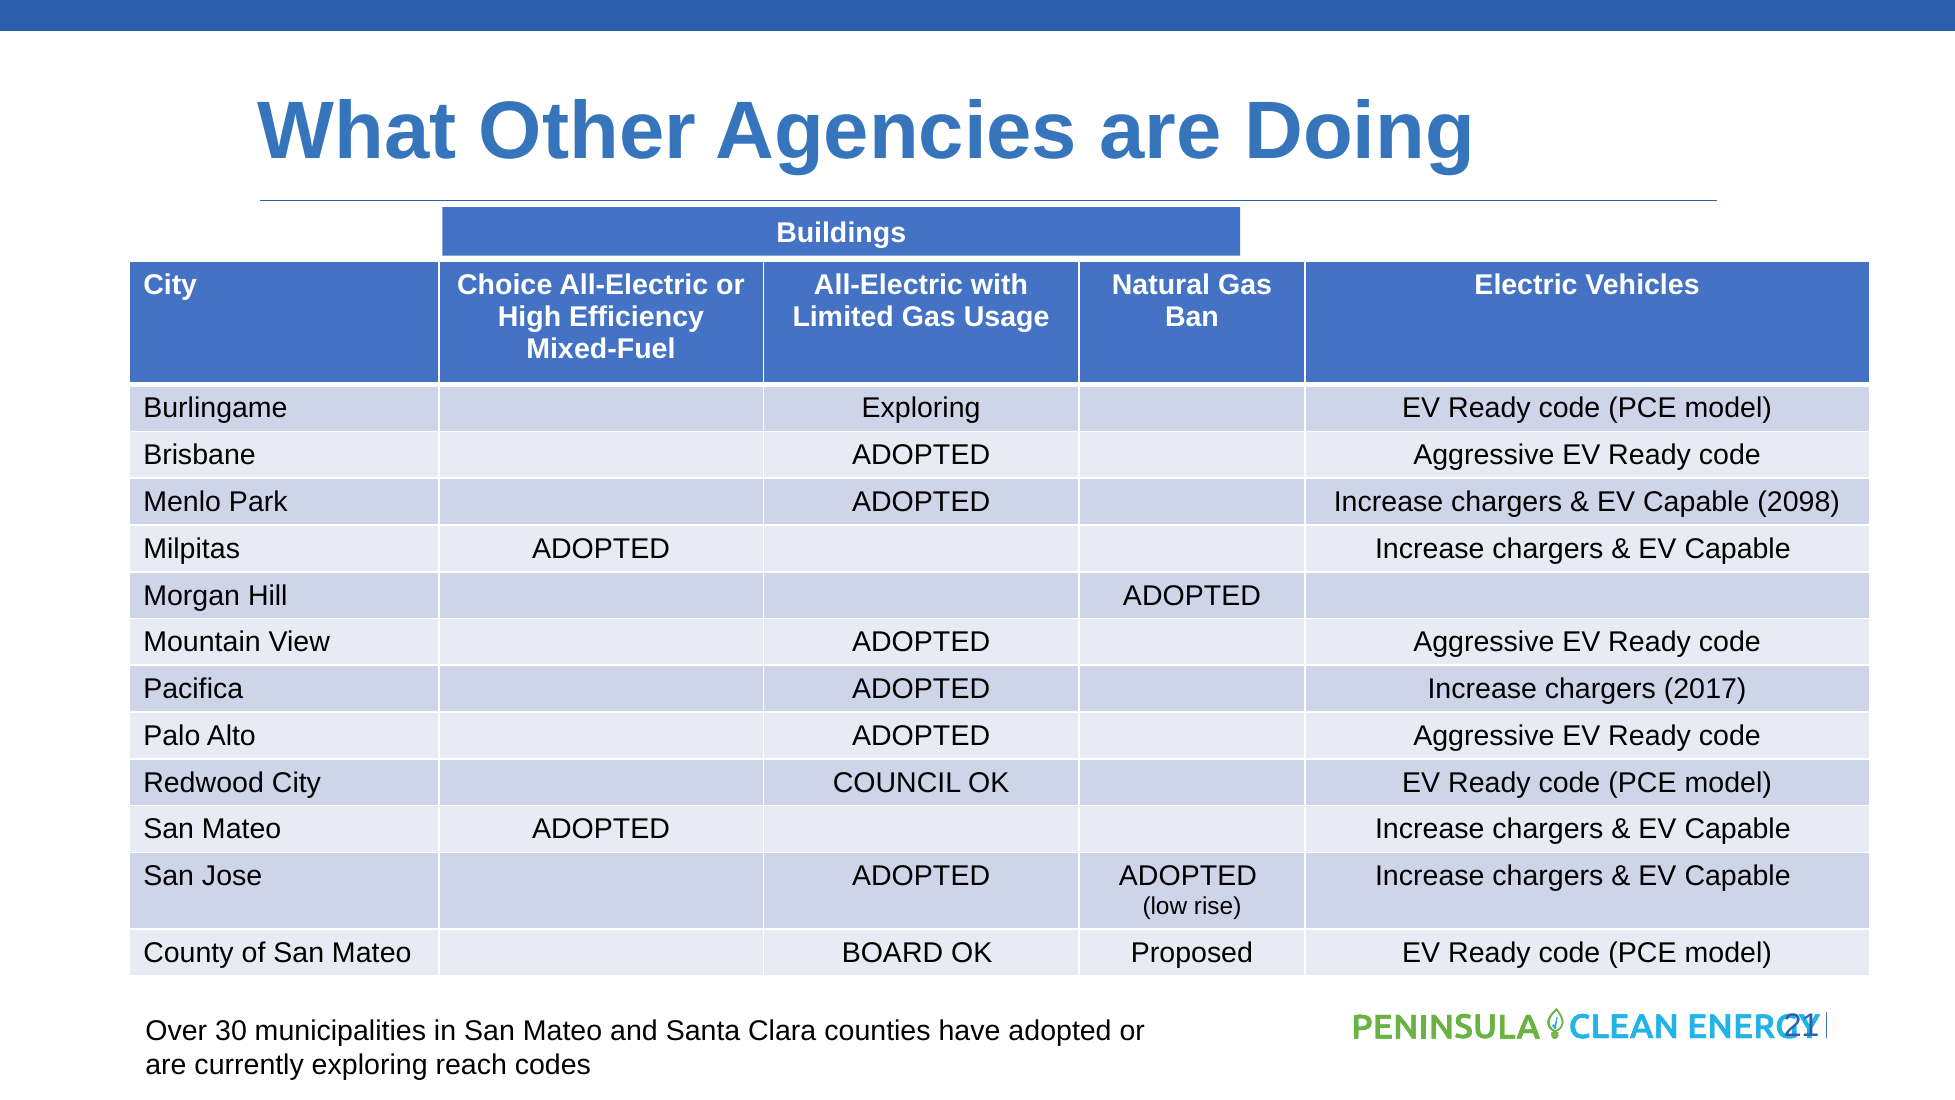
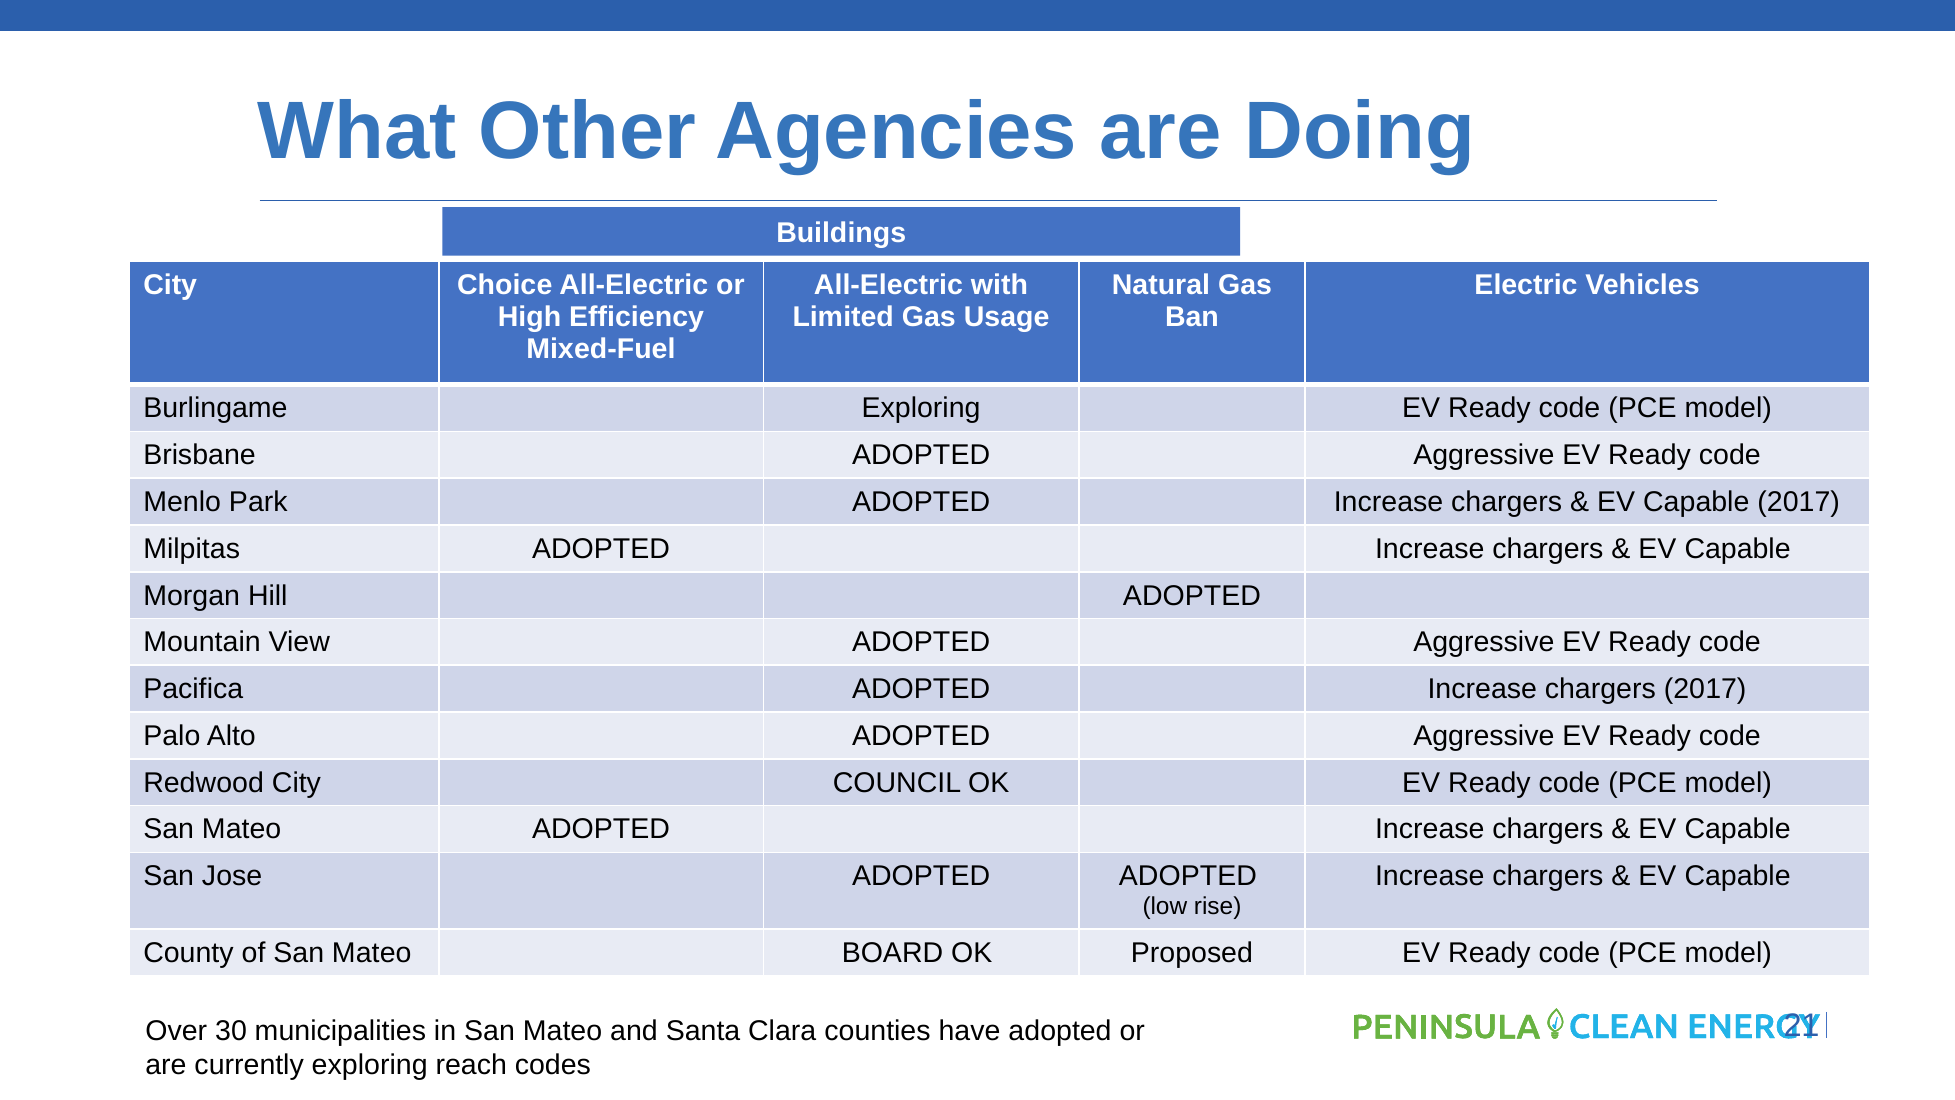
Capable 2098: 2098 -> 2017
